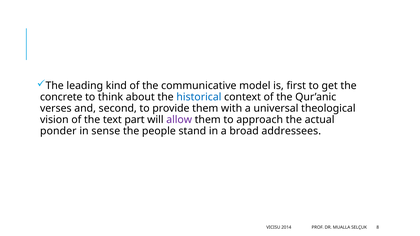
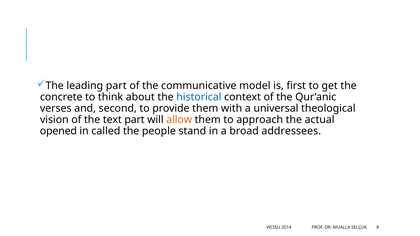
leading kind: kind -> part
allow colour: purple -> orange
ponder: ponder -> opened
sense: sense -> called
